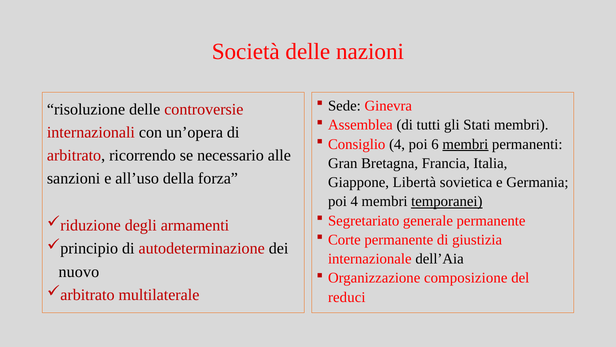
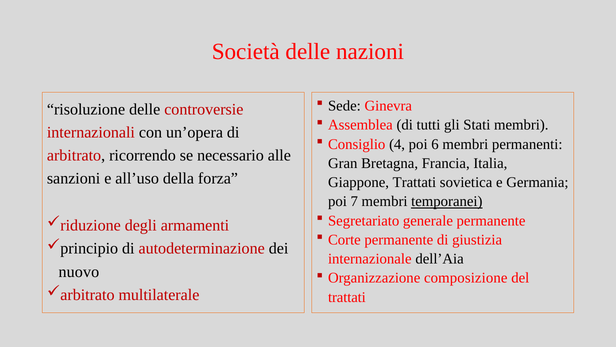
membri at (465, 144) underline: present -> none
Giappone Libertà: Libertà -> Trattati
poi 4: 4 -> 7
reduci at (347, 297): reduci -> trattati
